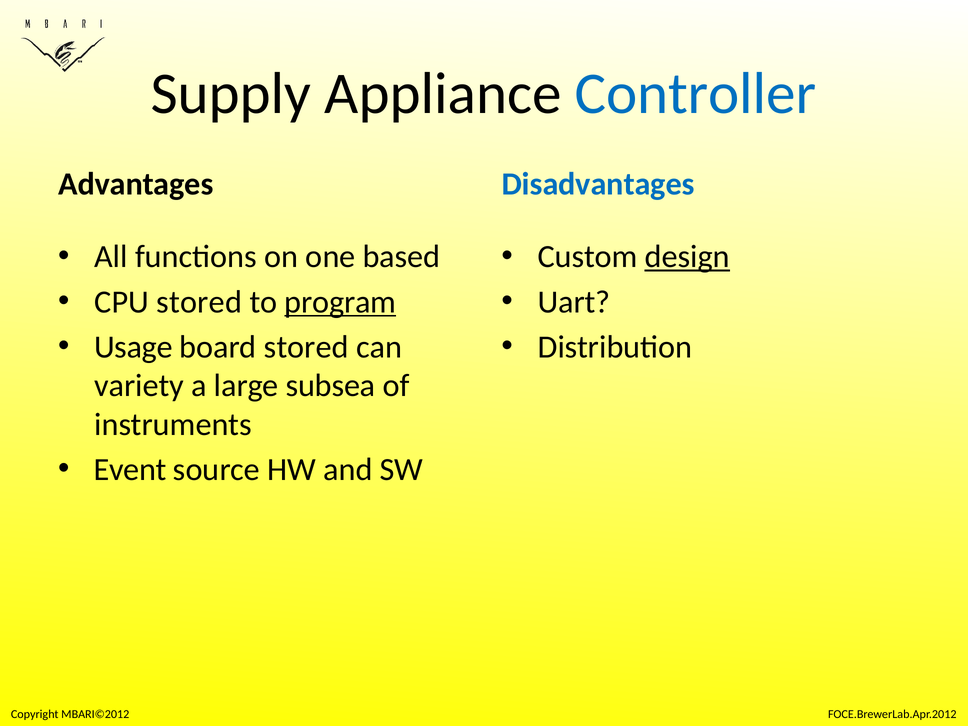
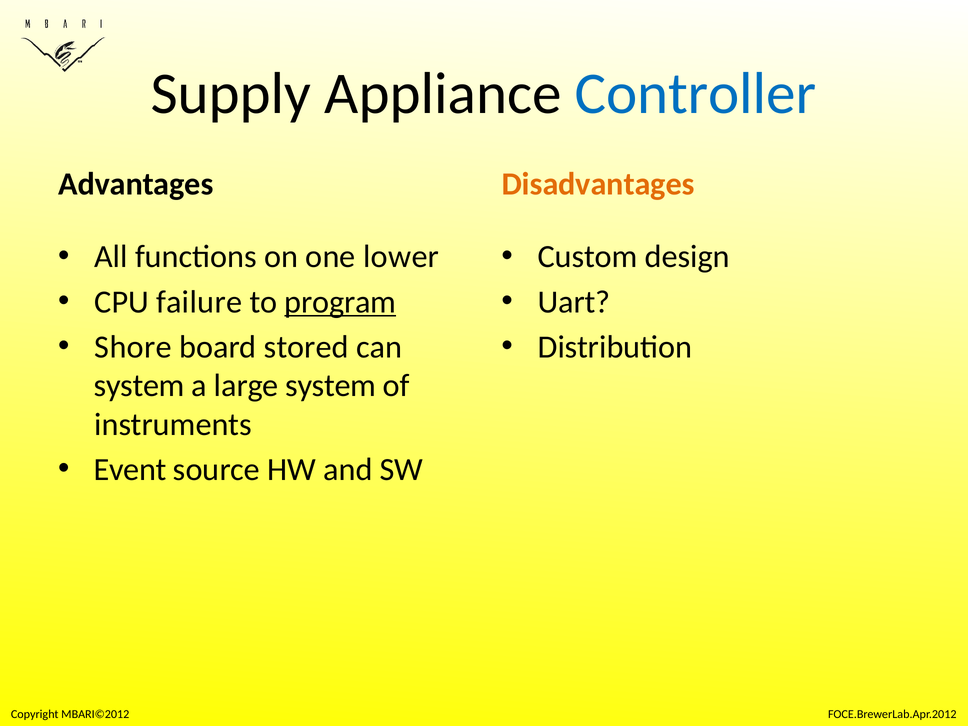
Disadvantages colour: blue -> orange
based: based -> lower
design underline: present -> none
CPU stored: stored -> failure
Usage: Usage -> Shore
variety at (139, 386): variety -> system
large subsea: subsea -> system
